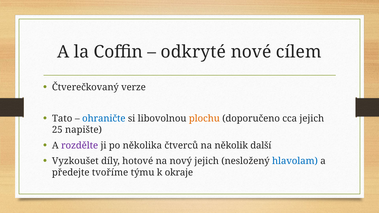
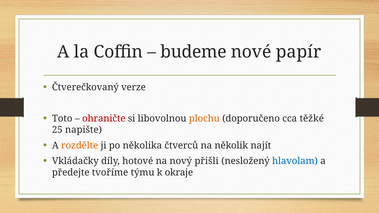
odkryté: odkryté -> budeme
cílem: cílem -> papír
Tato: Tato -> Toto
ohraničte colour: blue -> red
cca jejich: jejich -> těžké
rozdělte colour: purple -> orange
další: další -> najít
Vyzkoušet: Vyzkoušet -> Vkládačky
nový jejich: jejich -> přišli
